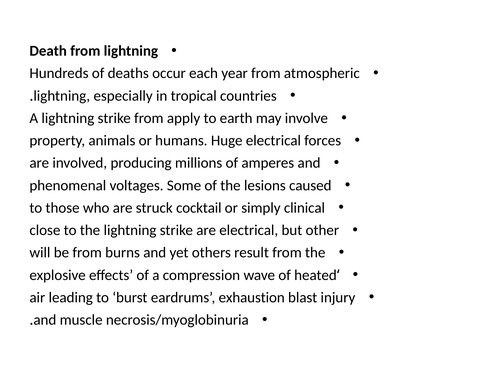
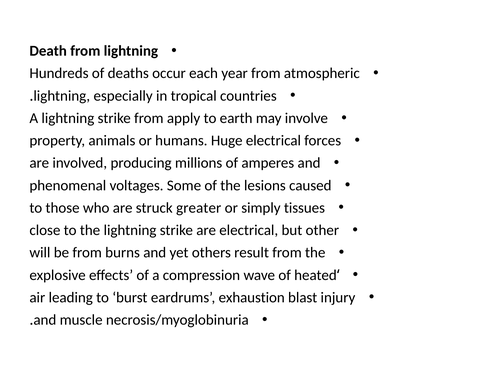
cocktail: cocktail -> greater
clinical: clinical -> tissues
